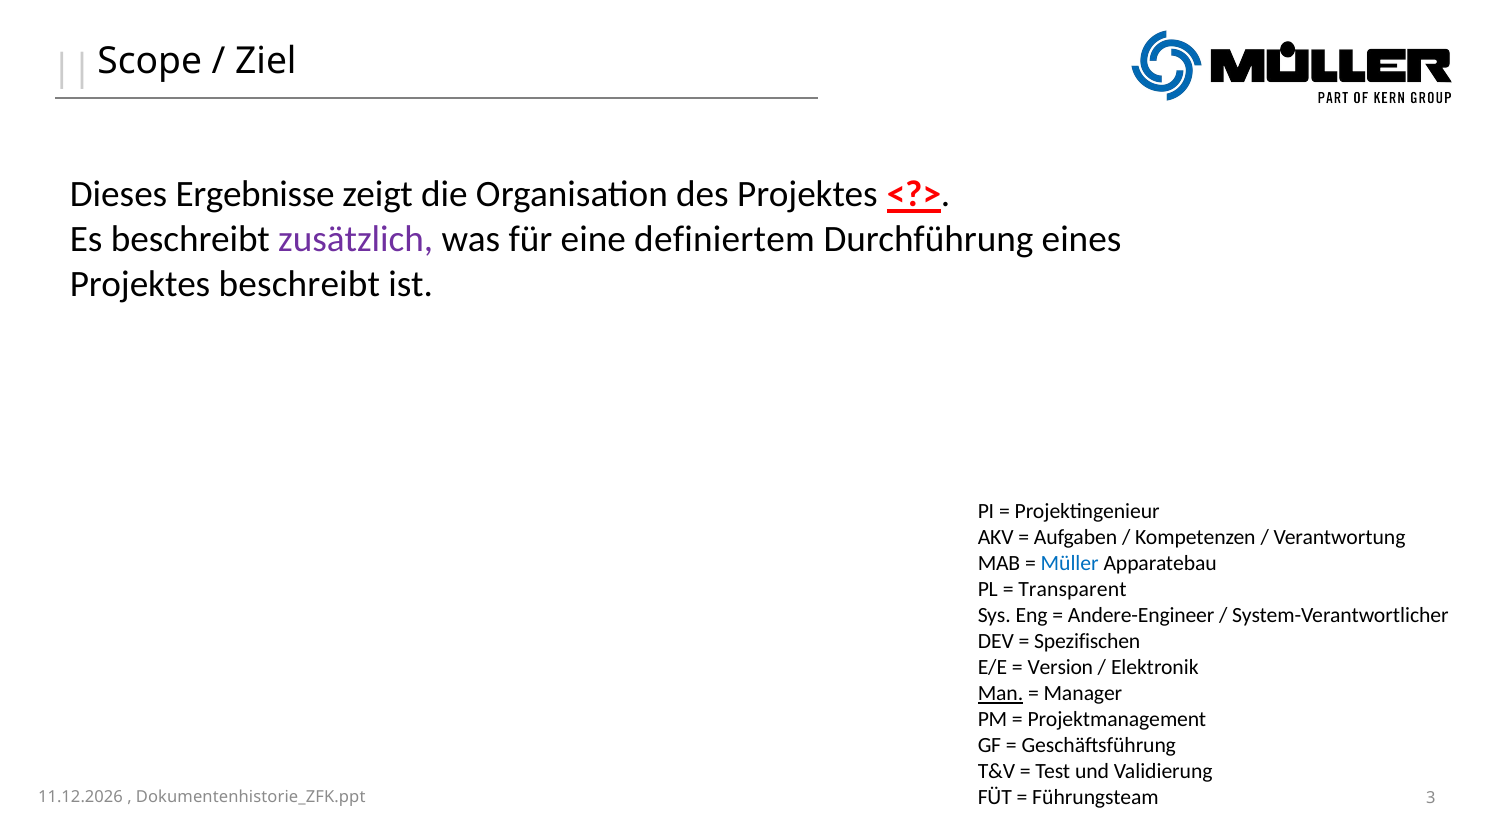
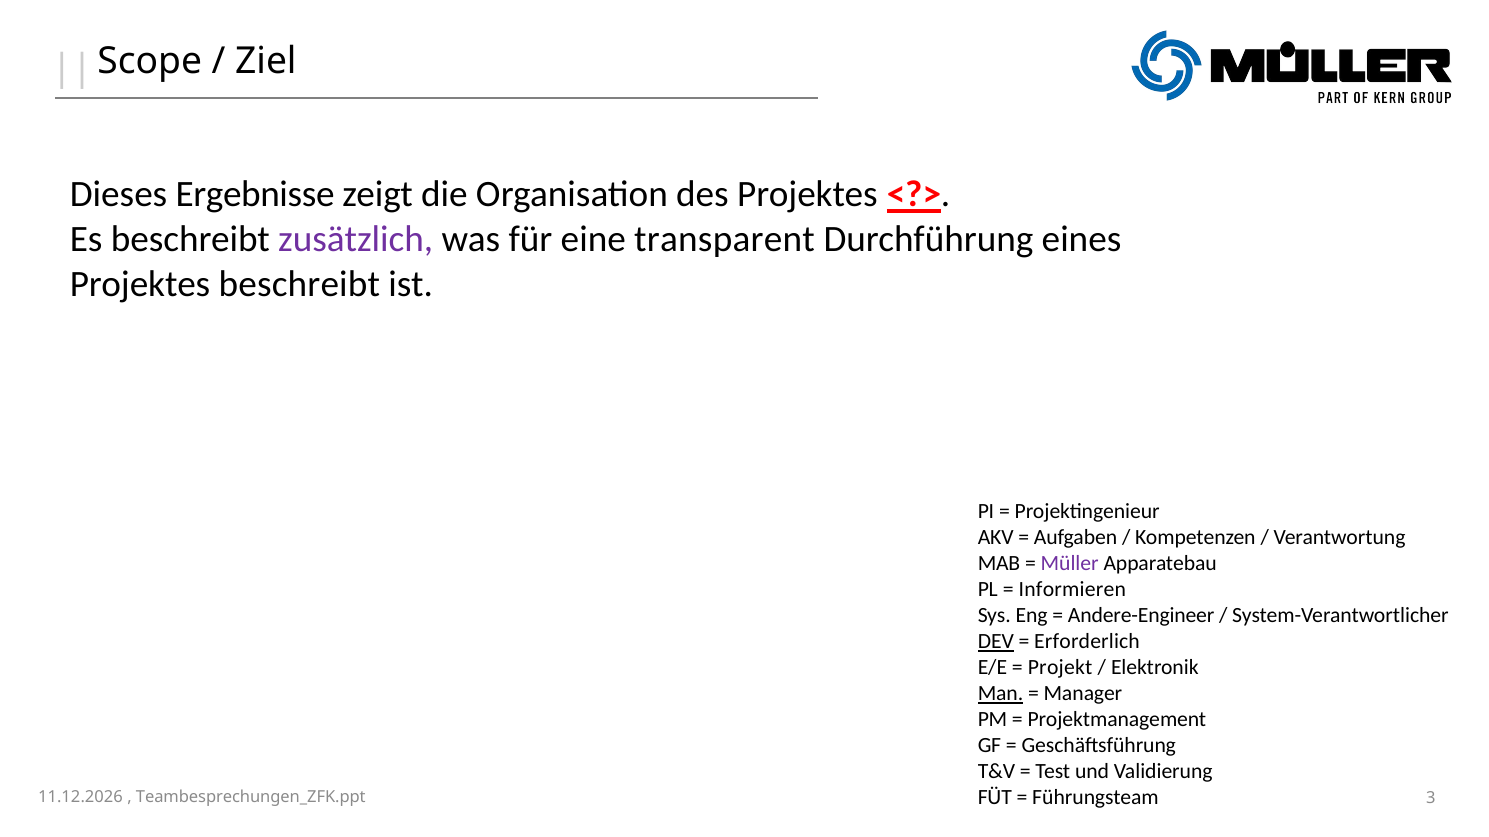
definiertem: definiertem -> transparent
Müller colour: blue -> purple
Transparent: Transparent -> Informieren
DEV underline: none -> present
Spezifischen: Spezifischen -> Erforderlich
Version: Version -> Projekt
Dokumentenhistorie_ZFK.ppt: Dokumentenhistorie_ZFK.ppt -> Teambesprechungen_ZFK.ppt
